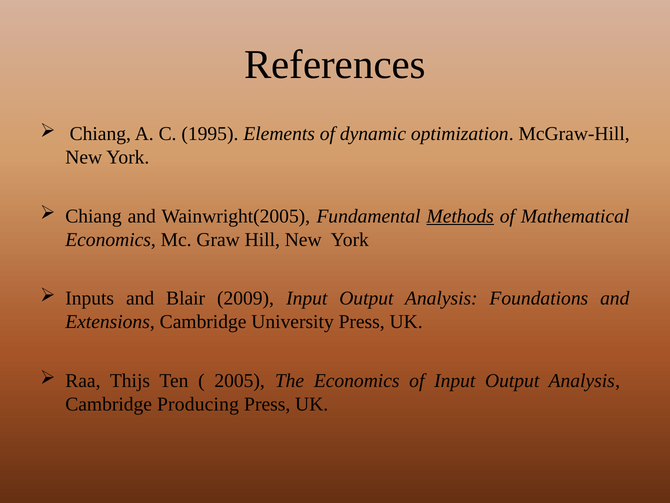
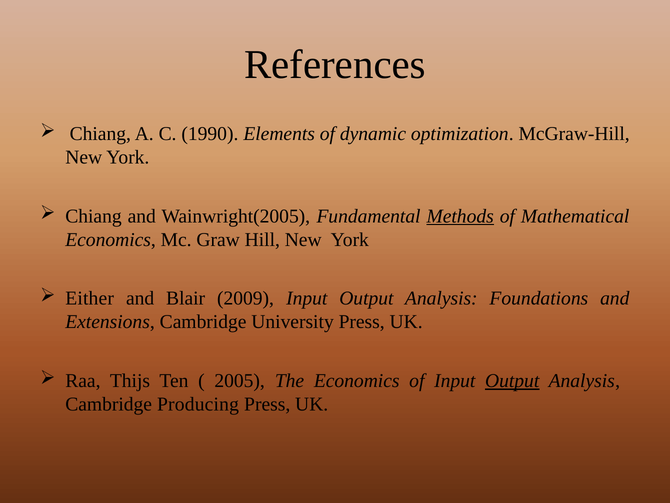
1995: 1995 -> 1990
Inputs: Inputs -> Either
Output at (512, 381) underline: none -> present
